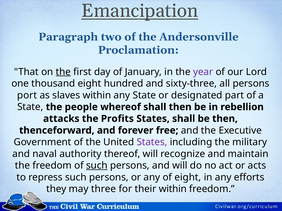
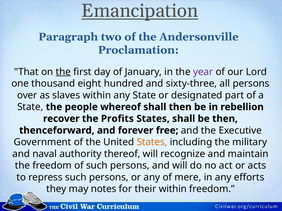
port: port -> over
attacks: attacks -> recover
States at (152, 142) colour: purple -> orange
such at (97, 166) underline: present -> none
of eight: eight -> mere
three: three -> notes
